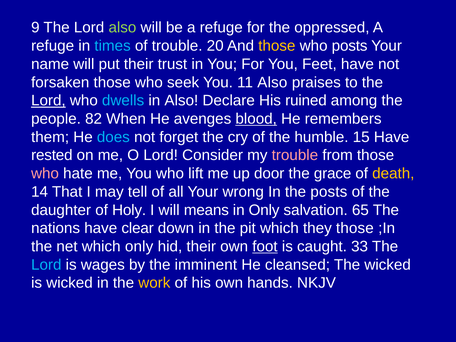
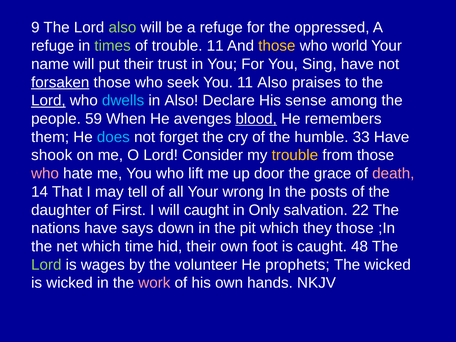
times colour: light blue -> light green
trouble 20: 20 -> 11
who posts: posts -> world
Feet: Feet -> Sing
forsaken underline: none -> present
ruined: ruined -> sense
82: 82 -> 59
15: 15 -> 33
rested: rested -> shook
trouble at (295, 155) colour: pink -> yellow
death colour: yellow -> pink
Holy: Holy -> First
will means: means -> caught
65: 65 -> 22
clear: clear -> says
which only: only -> time
foot underline: present -> none
33: 33 -> 48
Lord at (46, 265) colour: light blue -> light green
imminent: imminent -> volunteer
cleansed: cleansed -> prophets
work colour: yellow -> pink
